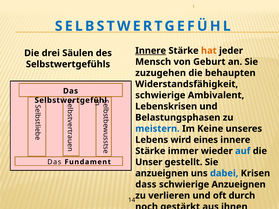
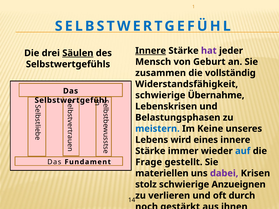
hat colour: orange -> purple
Säulen underline: none -> present
zuzugehen: zuzugehen -> zusammen
behaupten: behaupten -> vollständig
Ambivalent: Ambivalent -> Übernahme
Unser: Unser -> Frage
anzueignen at (162, 173): anzueignen -> materiellen
dabei colour: blue -> purple
dass: dass -> stolz
